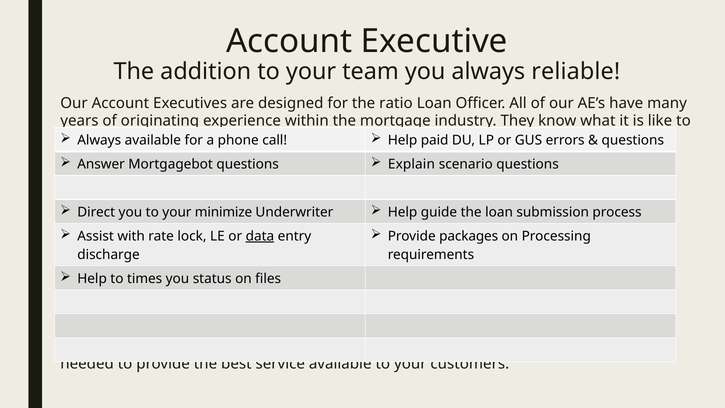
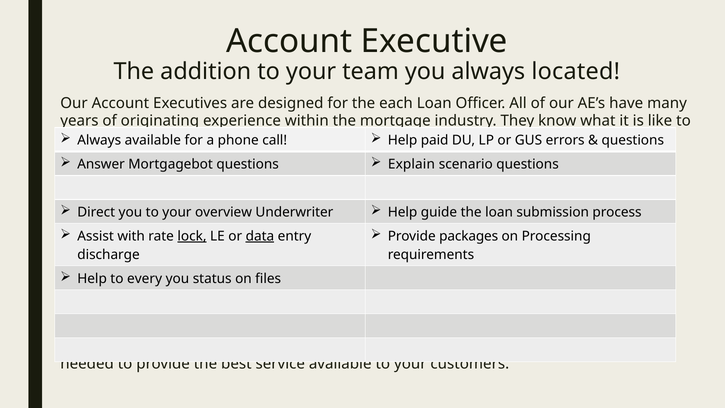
reliable: reliable -> located
ratio: ratio -> each
minimize: minimize -> overview
lock underline: none -> present
times: times -> every
